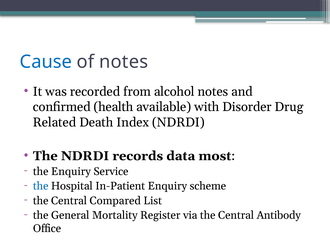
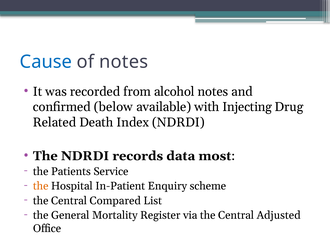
health: health -> below
Disorder: Disorder -> Injecting
the Enquiry: Enquiry -> Patients
the at (41, 186) colour: blue -> orange
Antibody: Antibody -> Adjusted
